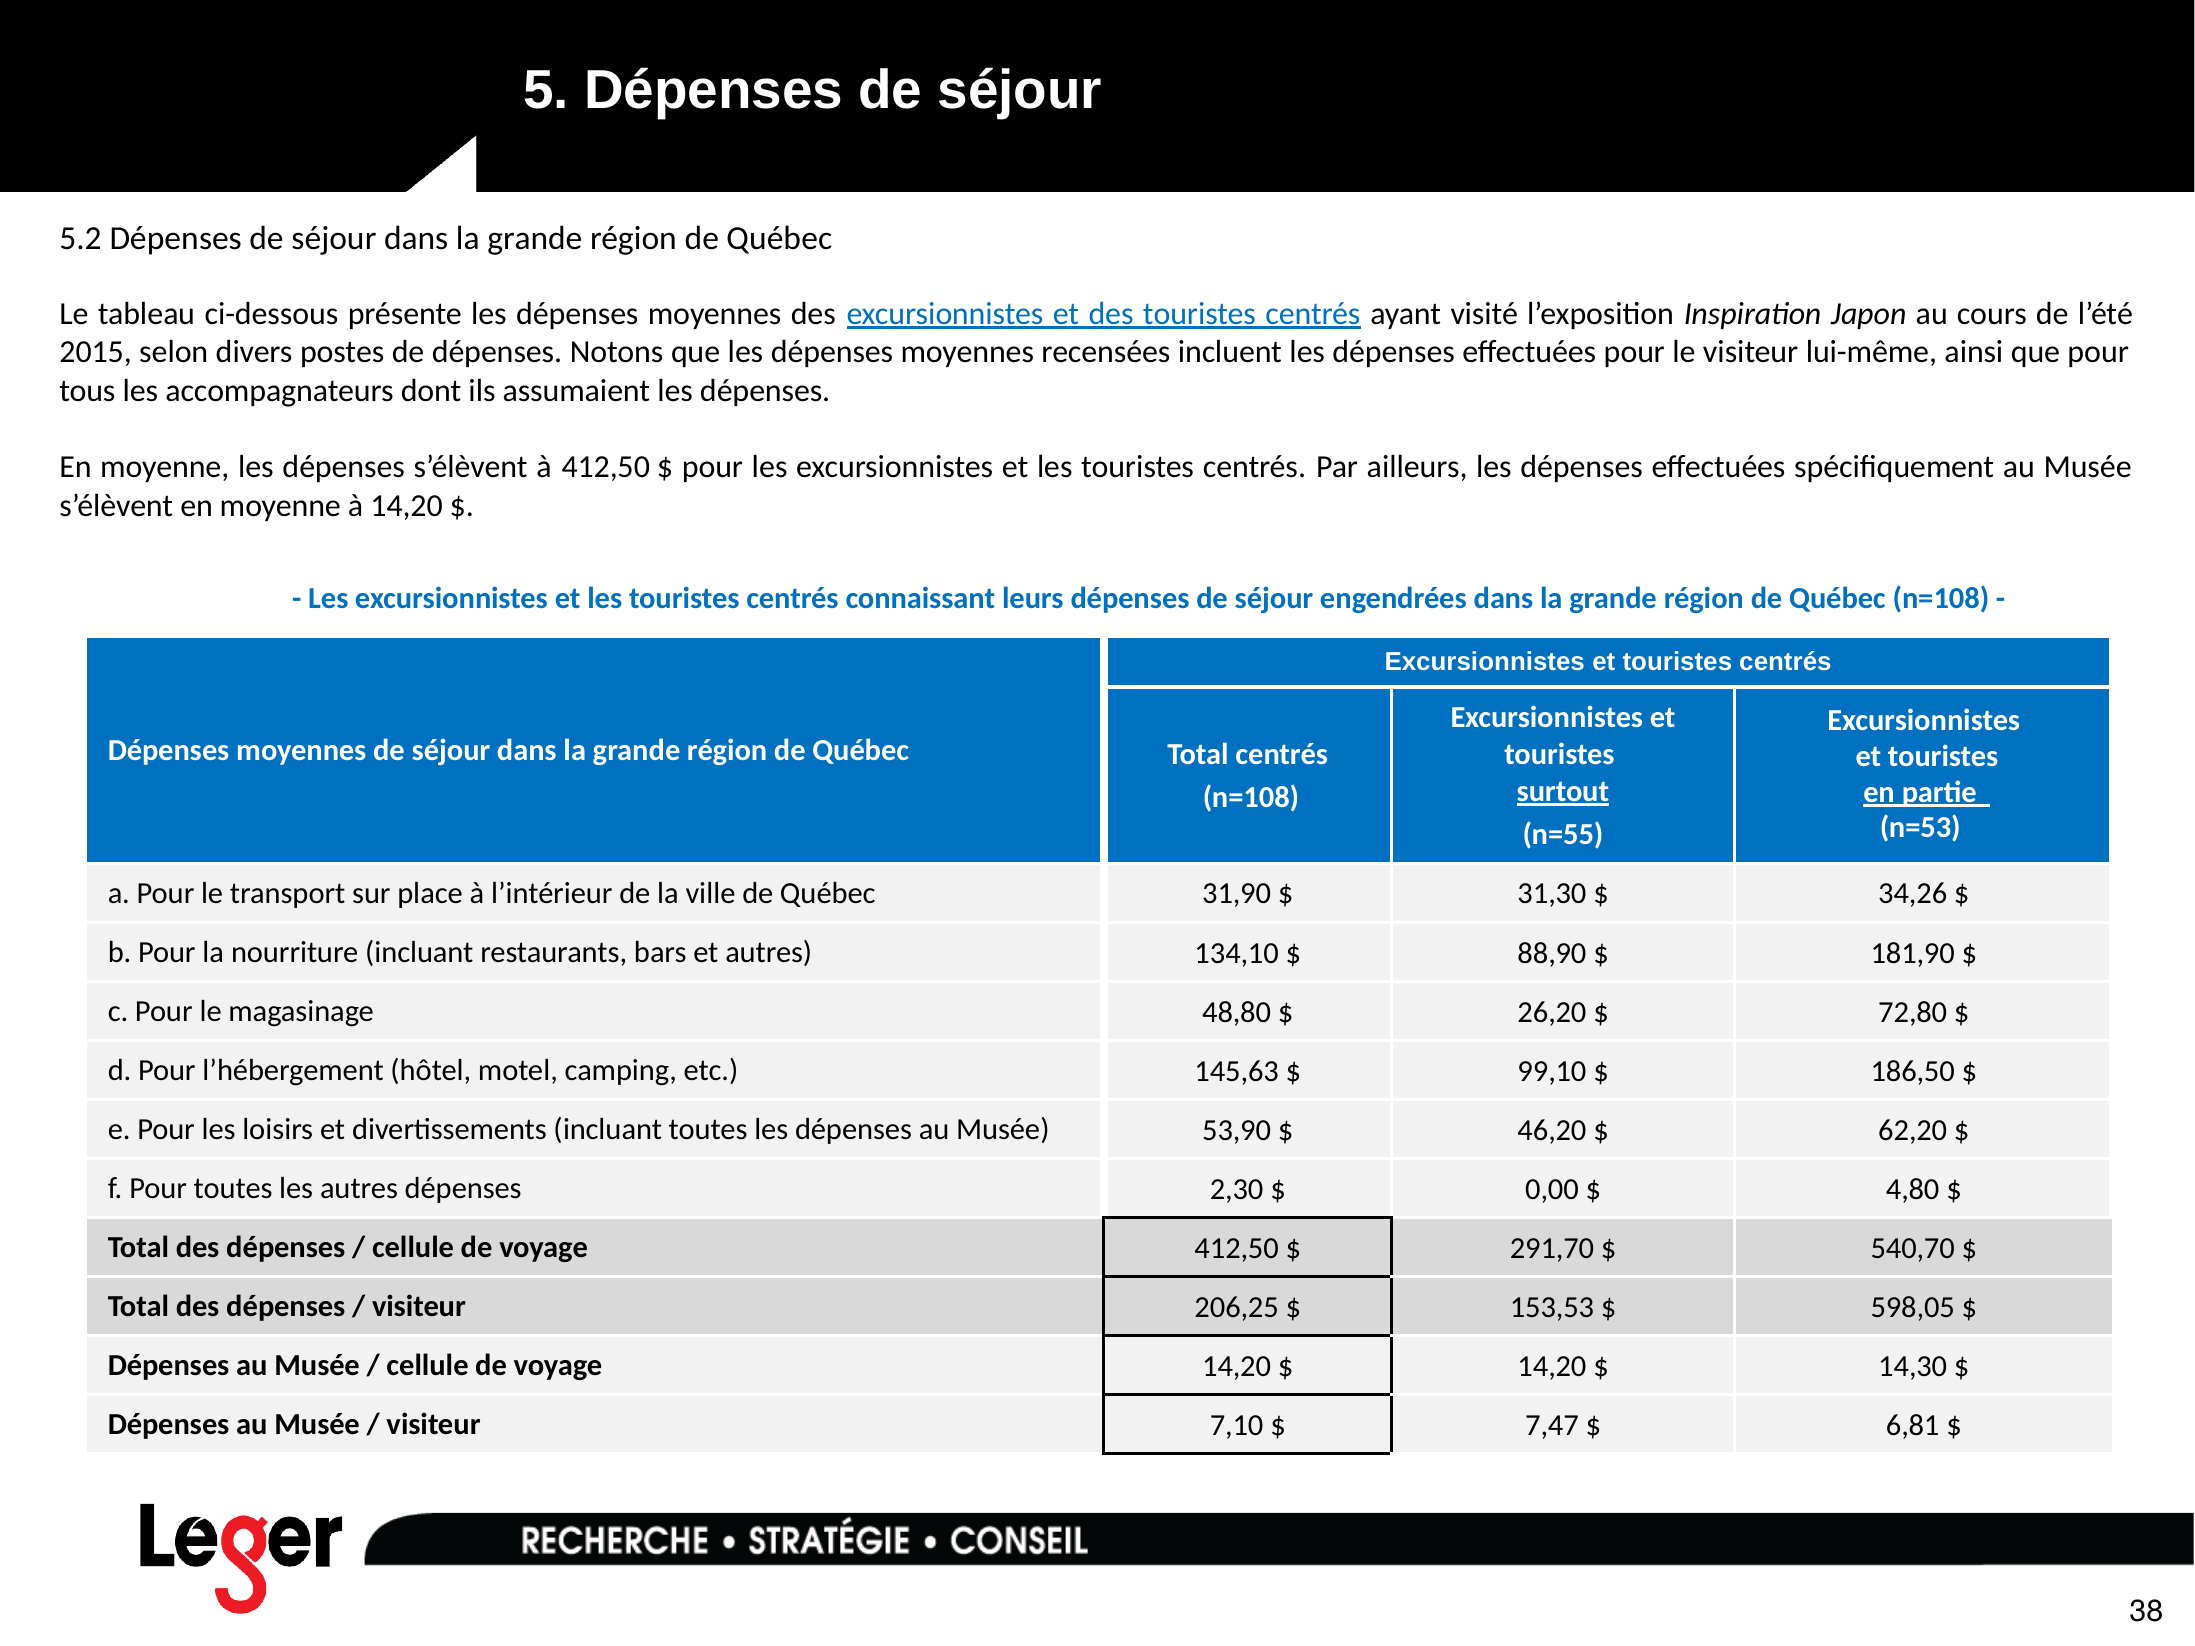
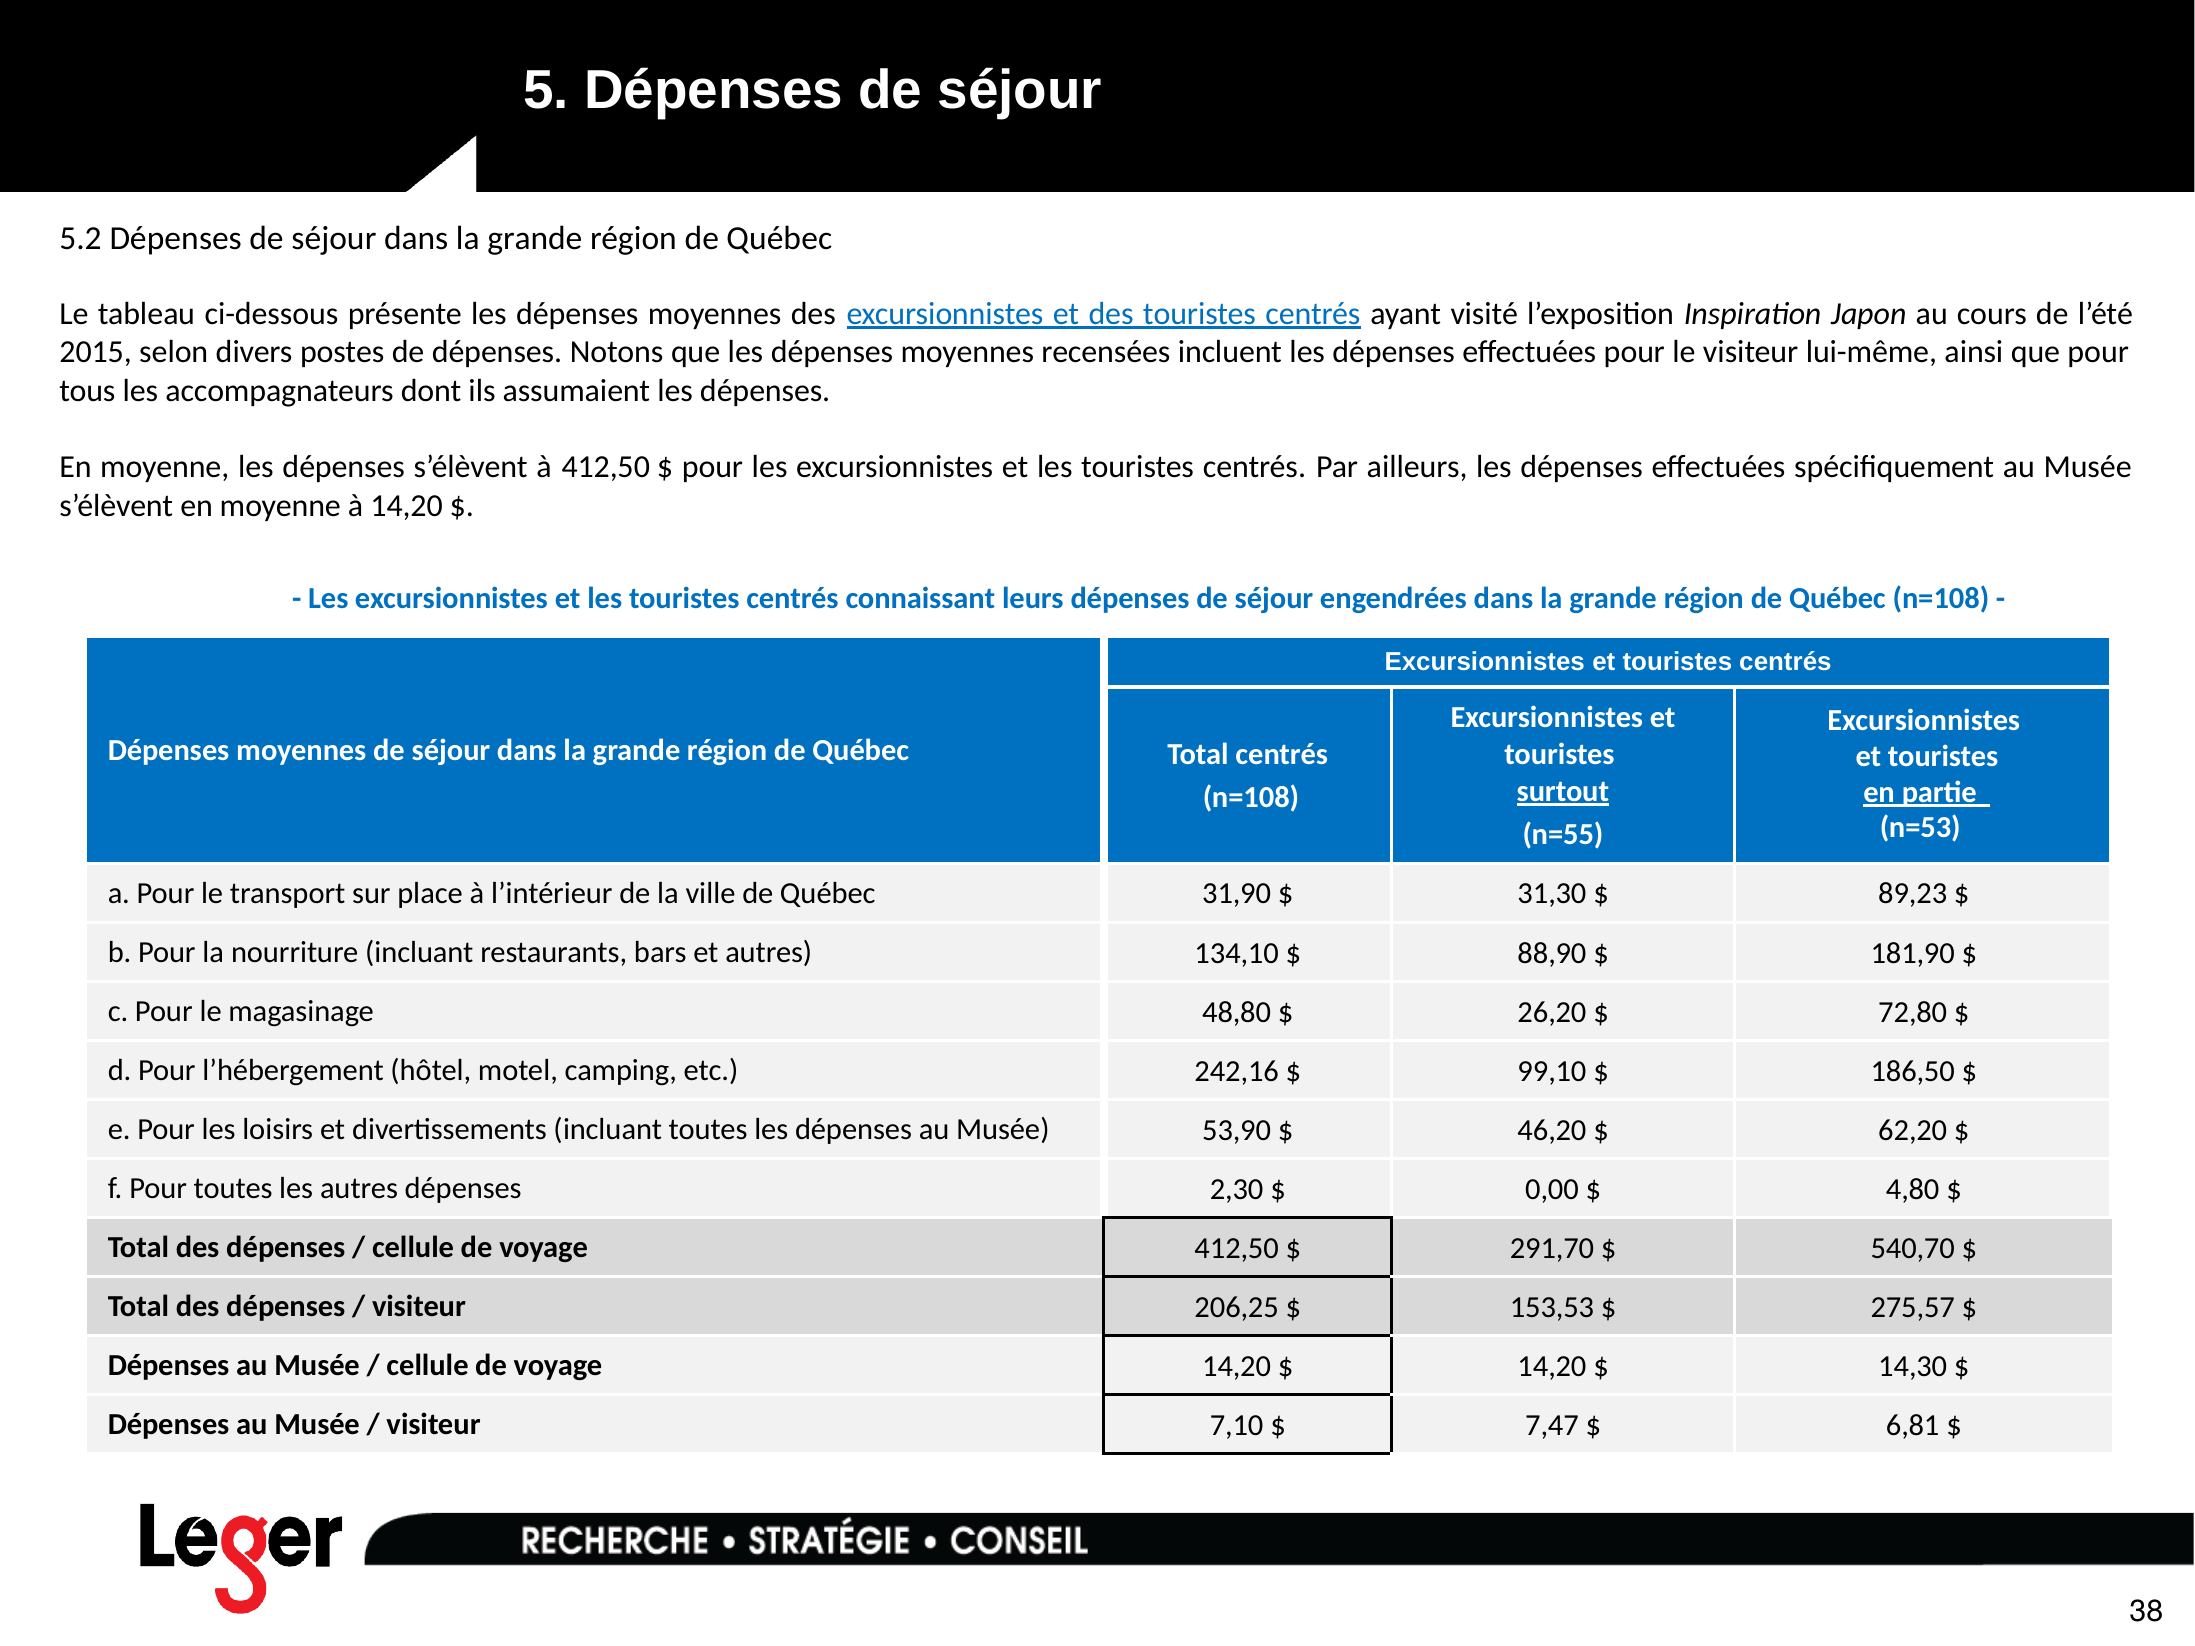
34,26: 34,26 -> 89,23
145,63: 145,63 -> 242,16
598,05: 598,05 -> 275,57
